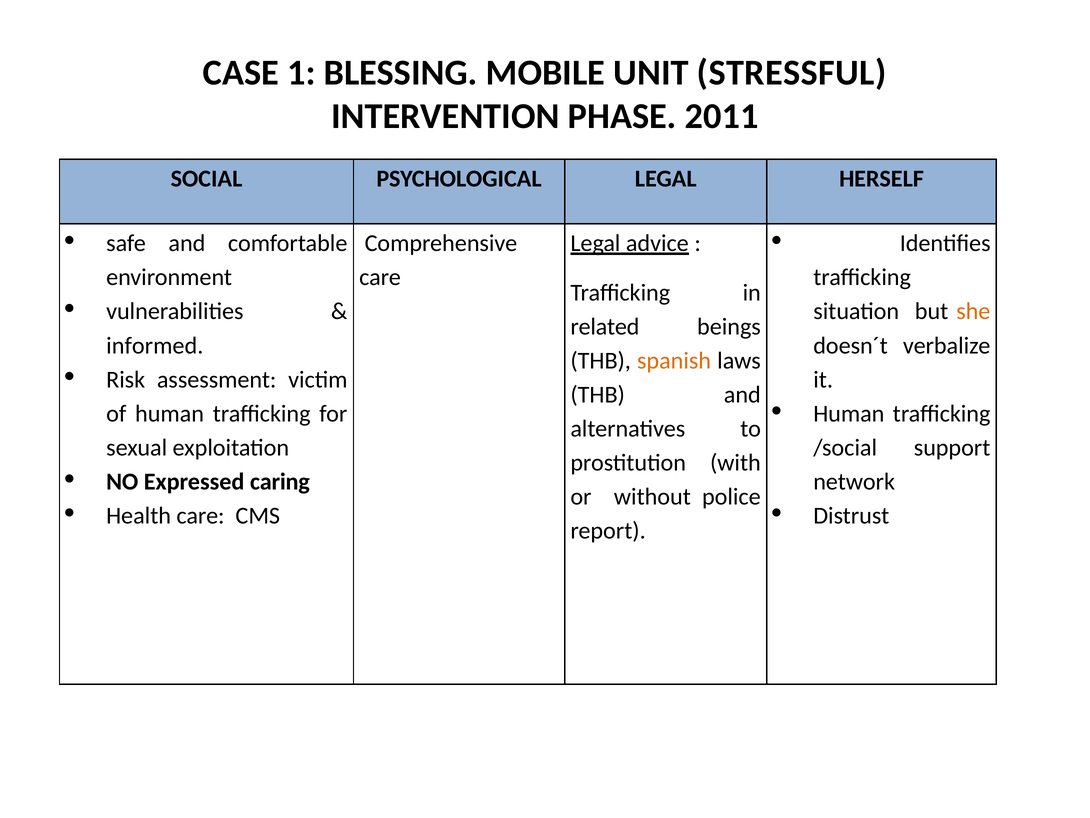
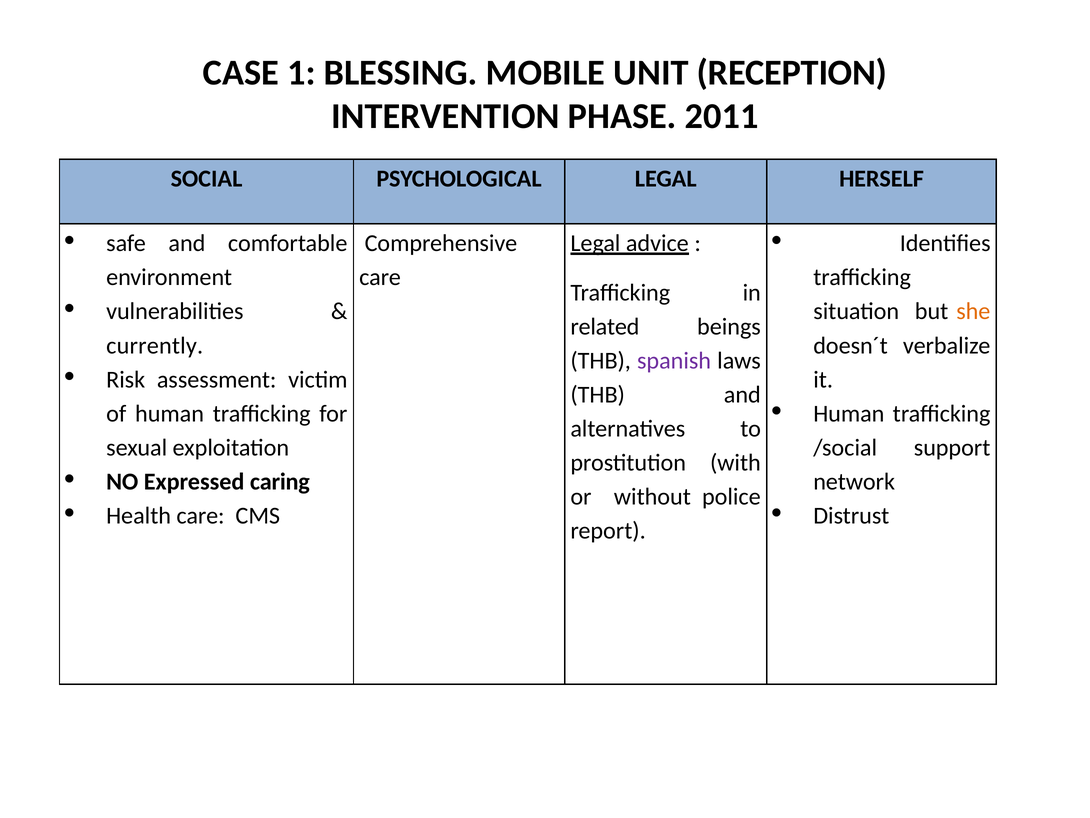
STRESSFUL: STRESSFUL -> RECEPTION
informed: informed -> currently
spanish colour: orange -> purple
